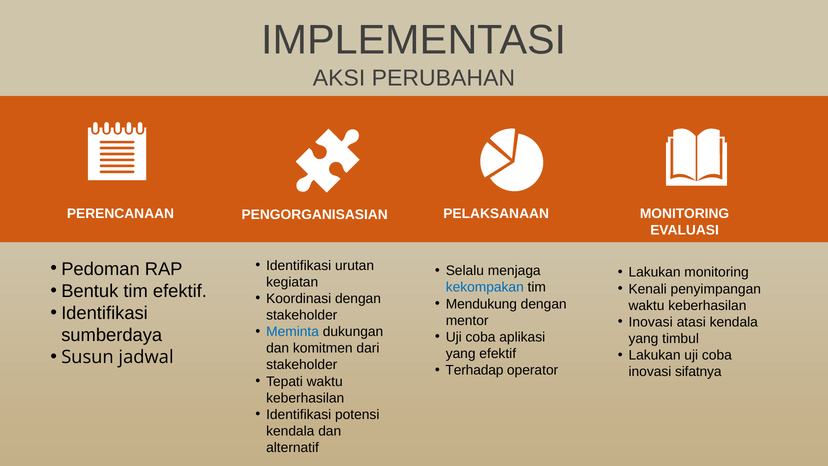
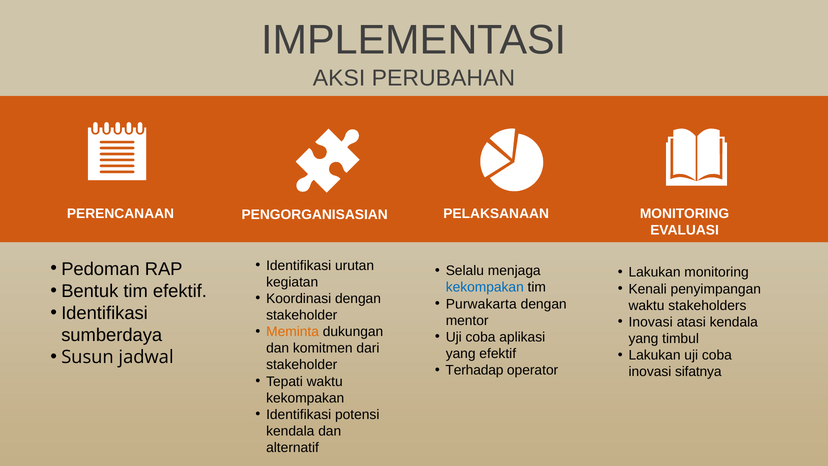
Mendukung: Mendukung -> Purwakarta
keberhasilan at (707, 305): keberhasilan -> stakeholders
Meminta colour: blue -> orange
keberhasilan at (305, 398): keberhasilan -> kekompakan
